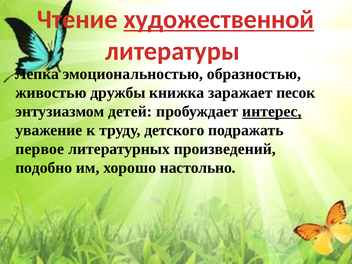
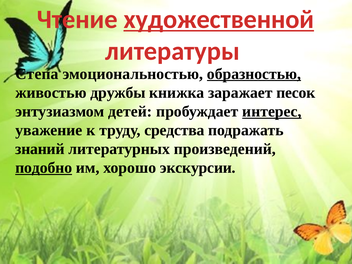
Лепка: Лепка -> Степа
образностью underline: none -> present
детского: детского -> средства
первое: первое -> знаний
подобно underline: none -> present
настольно: настольно -> экскурсии
